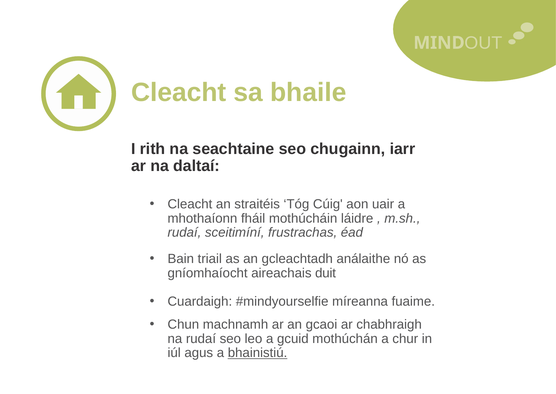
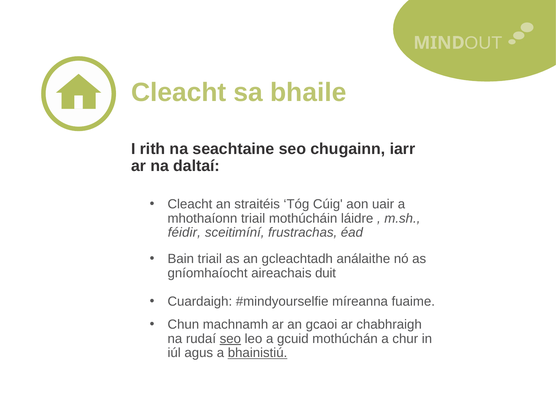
mhothaíonn fháil: fháil -> triail
rudaí at (184, 232): rudaí -> féidir
seo at (230, 338) underline: none -> present
